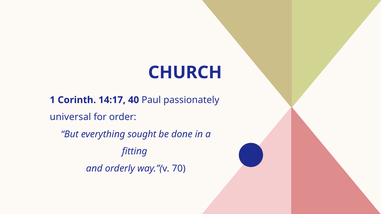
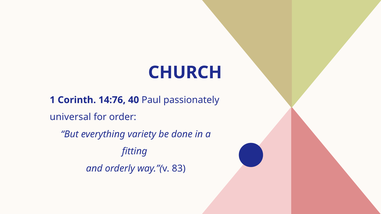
14:17: 14:17 -> 14:76
sought: sought -> variety
70: 70 -> 83
